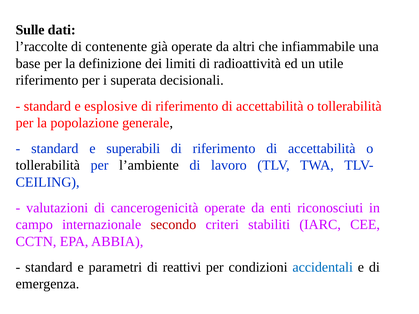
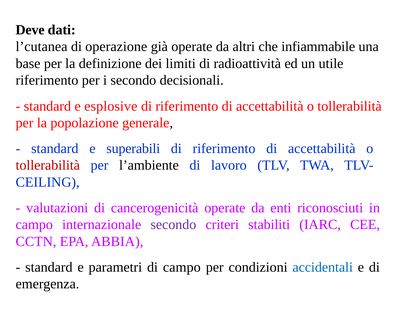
Sulle: Sulle -> Deve
l’raccolte: l’raccolte -> l’cutanea
contenente: contenente -> operazione
i superata: superata -> secondo
tollerabilità at (48, 165) colour: black -> red
secondo at (173, 225) colour: red -> purple
di reattivi: reattivi -> campo
